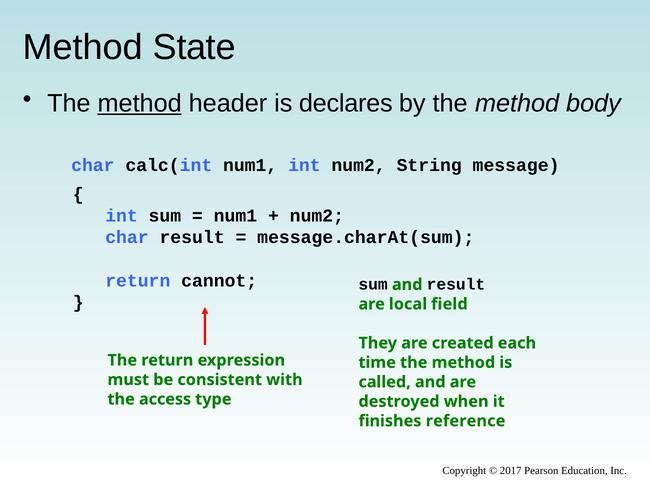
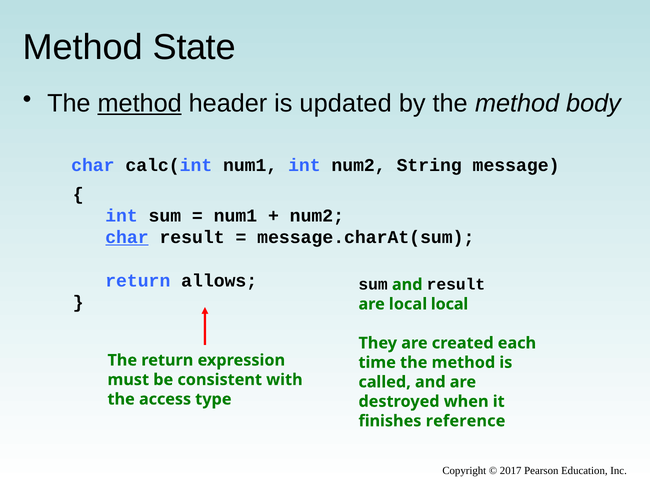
declares: declares -> updated
char at (127, 238) underline: none -> present
cannot: cannot -> allows
local field: field -> local
